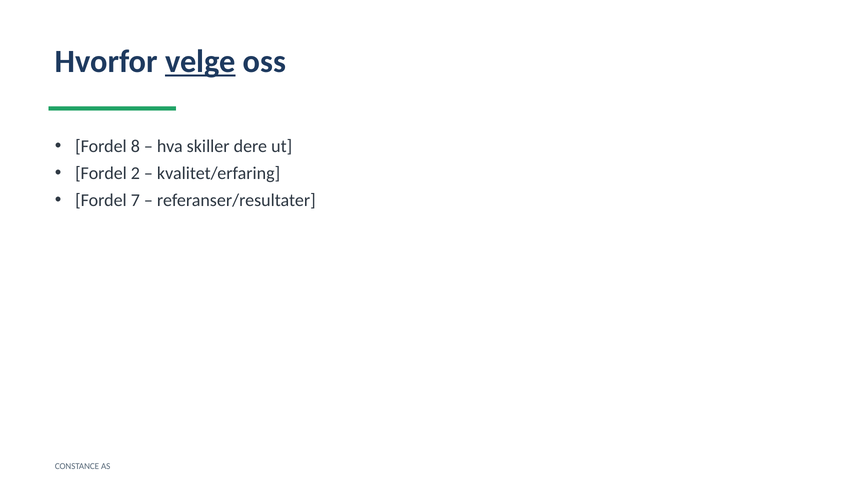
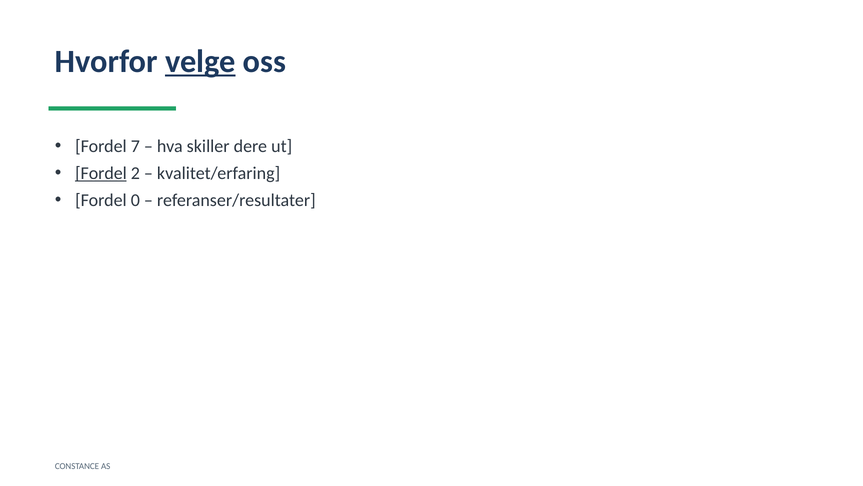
8: 8 -> 7
Fordel at (101, 173) underline: none -> present
7: 7 -> 0
